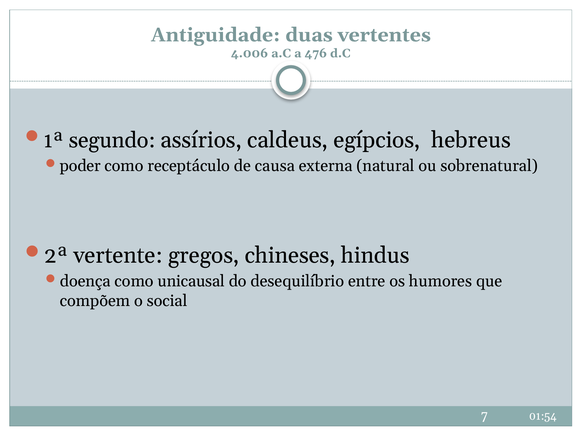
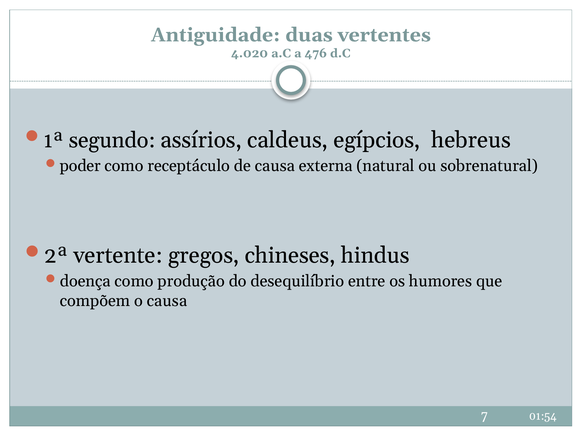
4.006: 4.006 -> 4.020
unicausal: unicausal -> produção
o social: social -> causa
